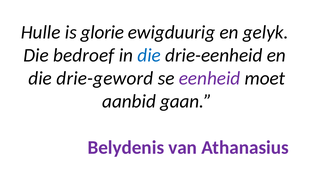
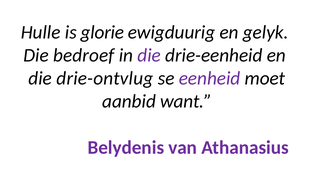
die at (149, 55) colour: blue -> purple
drie-geword: drie-geword -> drie-ontvlug
gaan: gaan -> want
